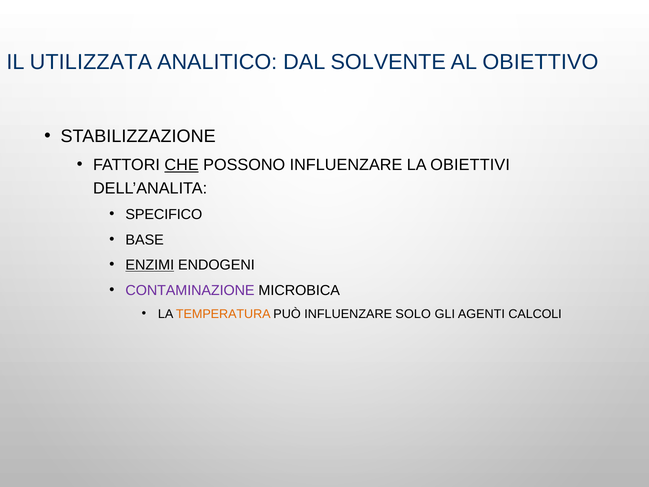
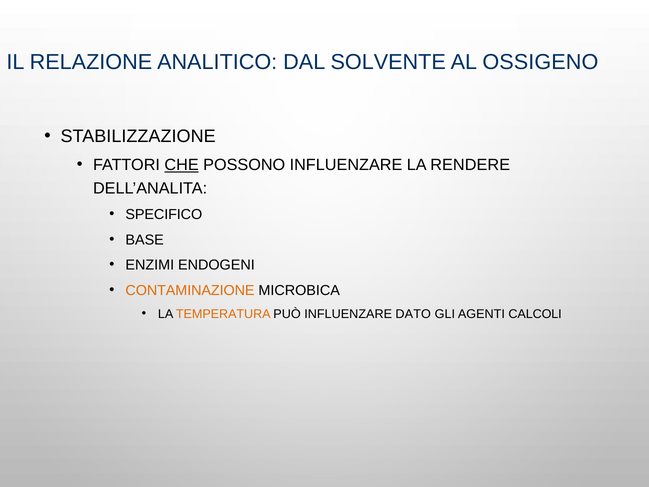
UTILIZZATA: UTILIZZATA -> RELAZIONE
OBIETTIVO: OBIETTIVO -> OSSIGENO
OBIETTIVI: OBIETTIVI -> RENDERE
ENZIMI underline: present -> none
CONTAMINAZIONE colour: purple -> orange
SOLO: SOLO -> DATO
